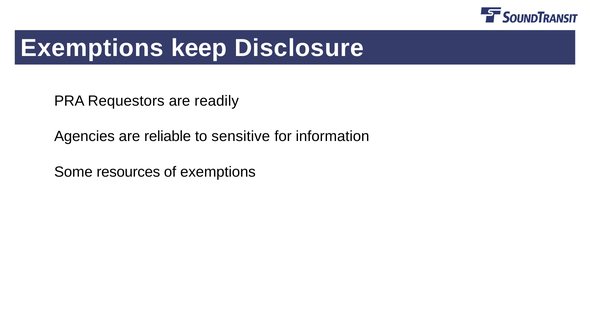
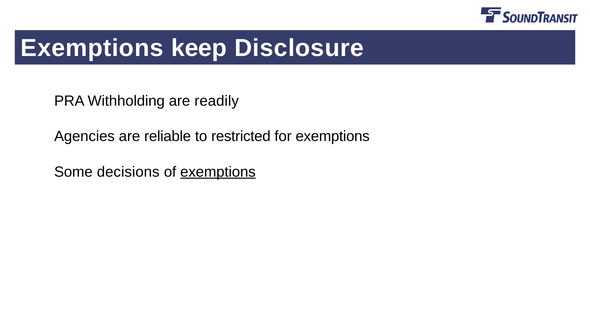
Requestors: Requestors -> Withholding
sensitive: sensitive -> restricted
for information: information -> exemptions
resources: resources -> decisions
exemptions at (218, 172) underline: none -> present
